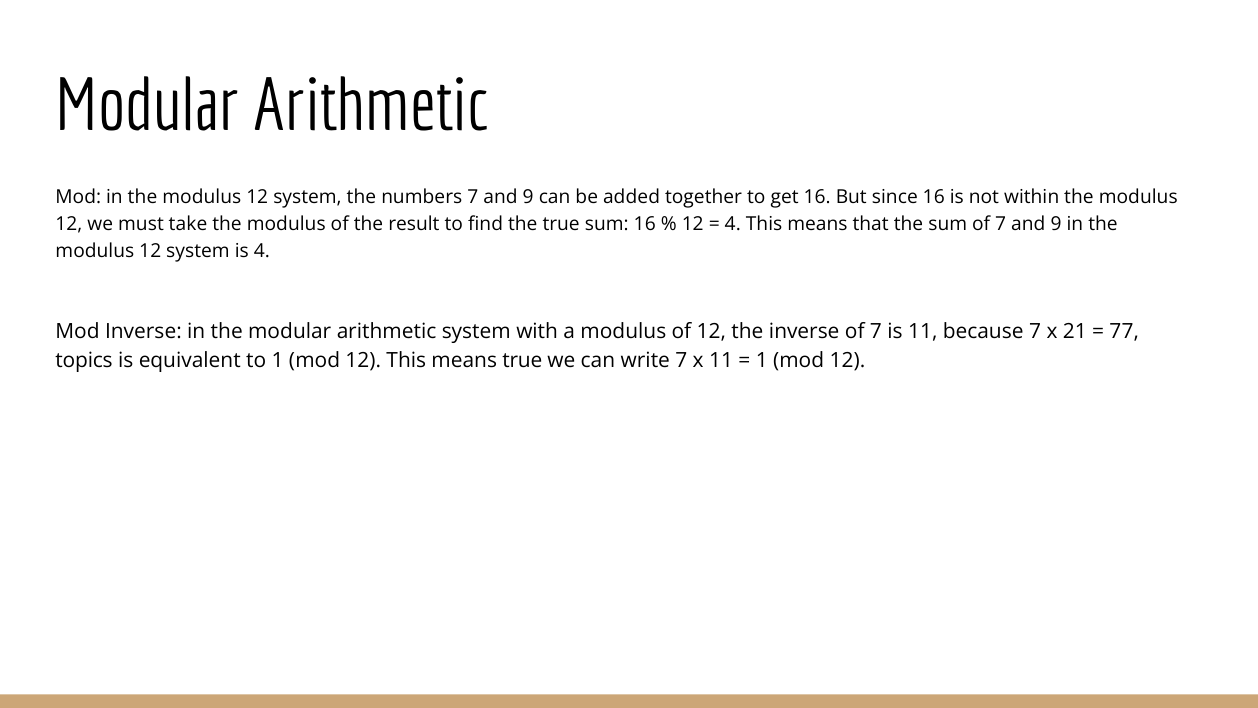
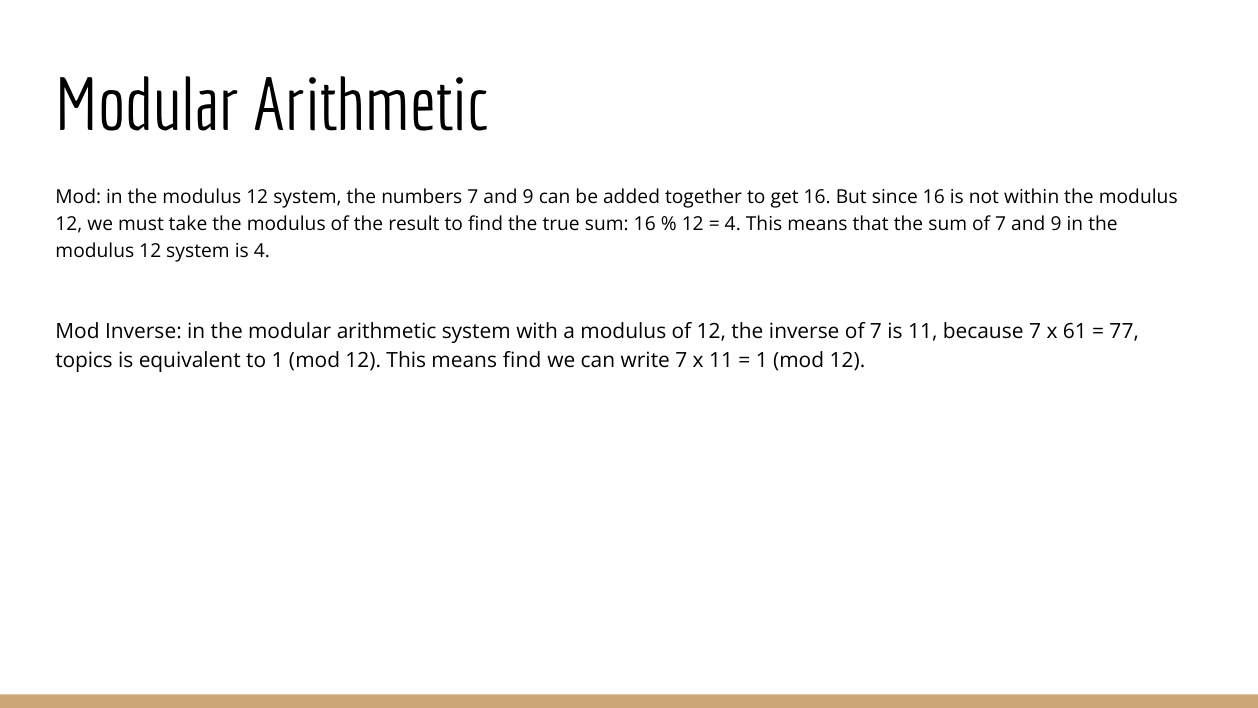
21: 21 -> 61
means true: true -> find
